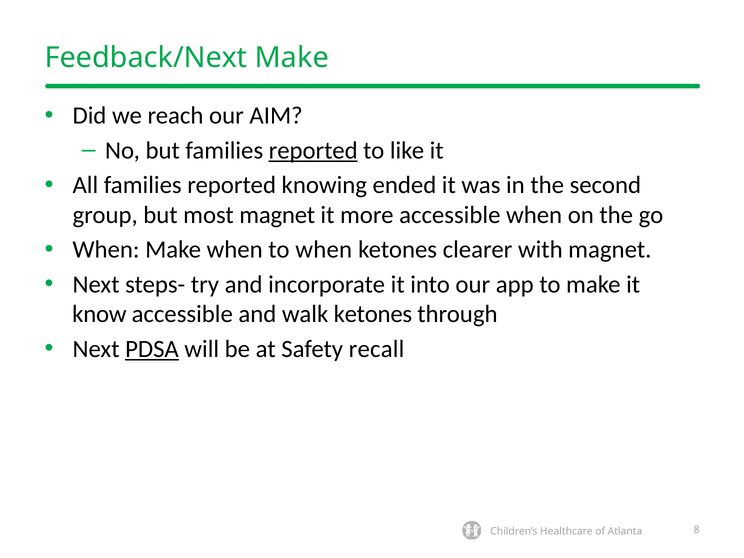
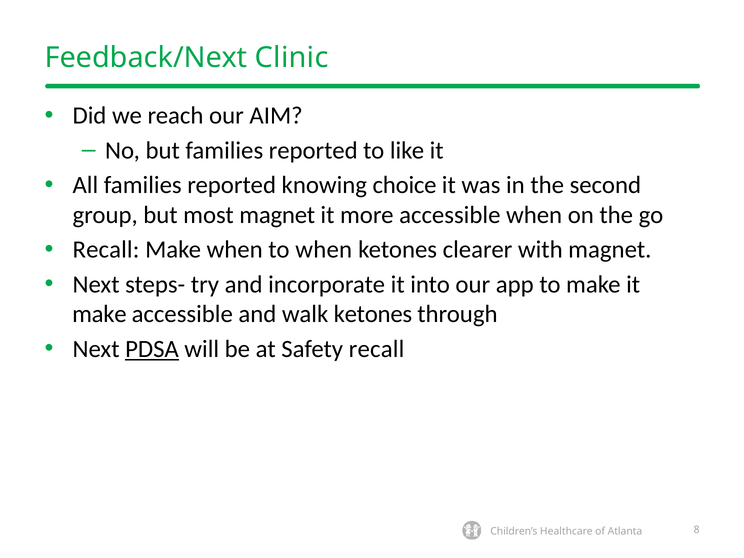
Feedback/Next Make: Make -> Clinic
reported at (313, 151) underline: present -> none
ended: ended -> choice
When at (106, 250): When -> Recall
know at (99, 314): know -> make
